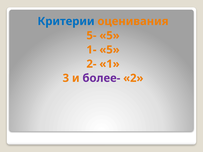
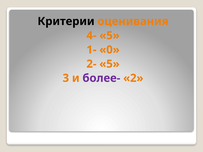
Критерии colour: blue -> black
5-: 5- -> 4-
1- 5: 5 -> 0
2- 1: 1 -> 5
